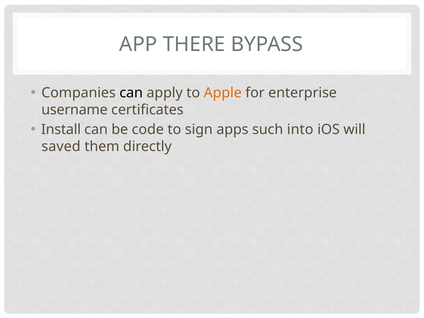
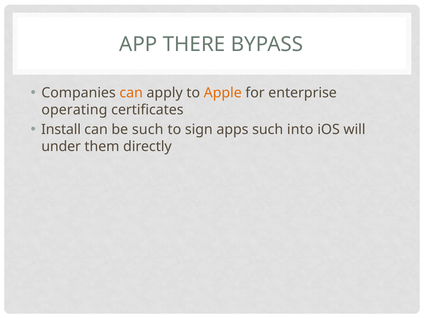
can at (131, 93) colour: black -> orange
username: username -> operating
be code: code -> such
saved: saved -> under
